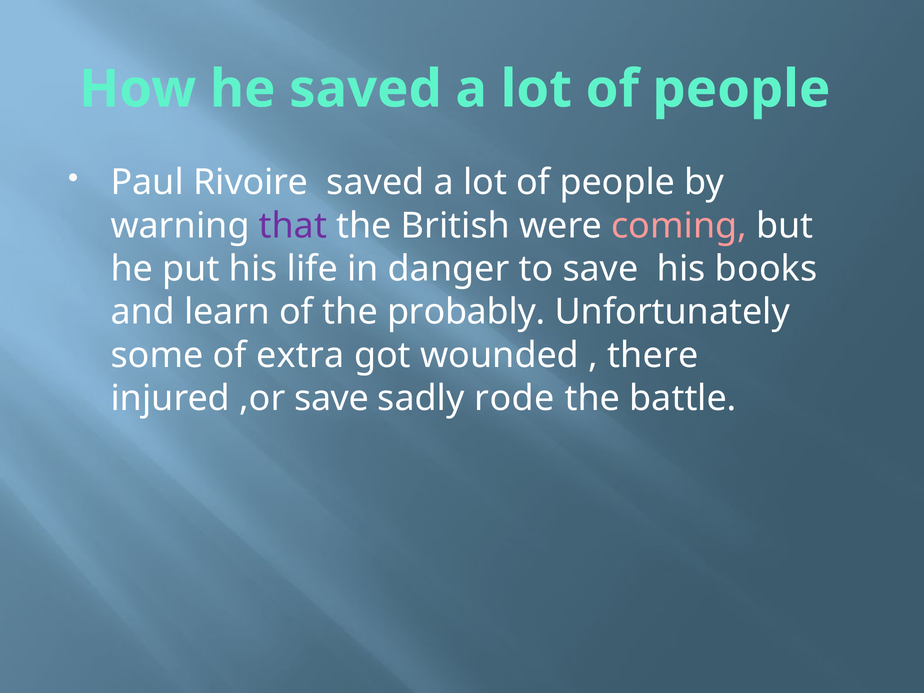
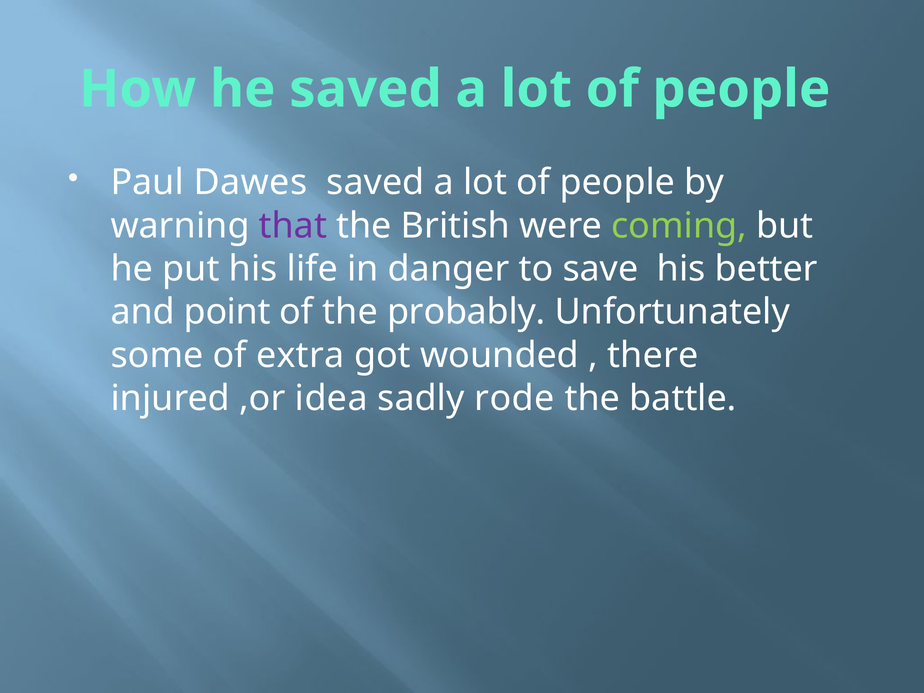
Rivoire: Rivoire -> Dawes
coming colour: pink -> light green
books: books -> better
learn: learn -> point
,or save: save -> idea
